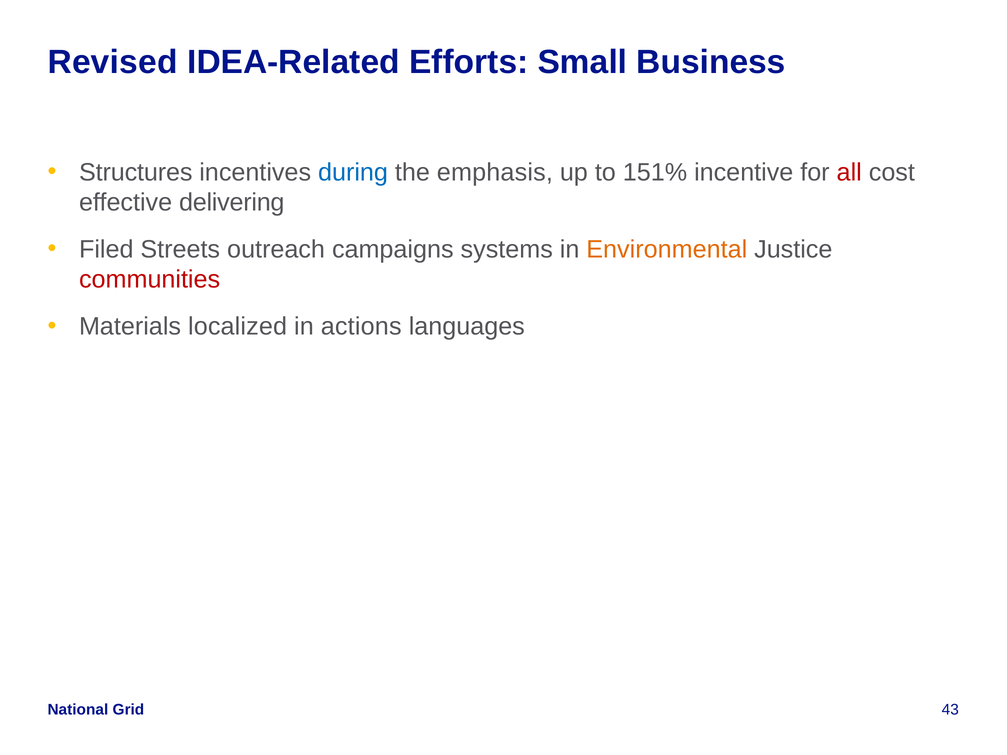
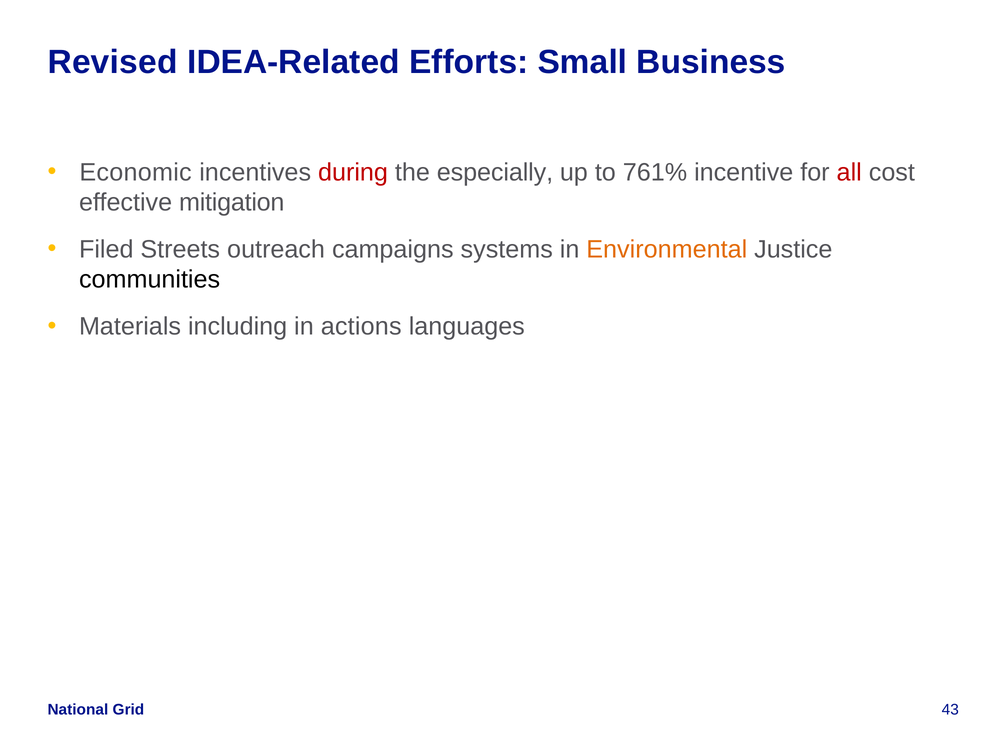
Structures: Structures -> Economic
during colour: blue -> red
emphasis: emphasis -> especially
151%: 151% -> 761%
delivering: delivering -> mitigation
communities colour: red -> black
localized: localized -> including
